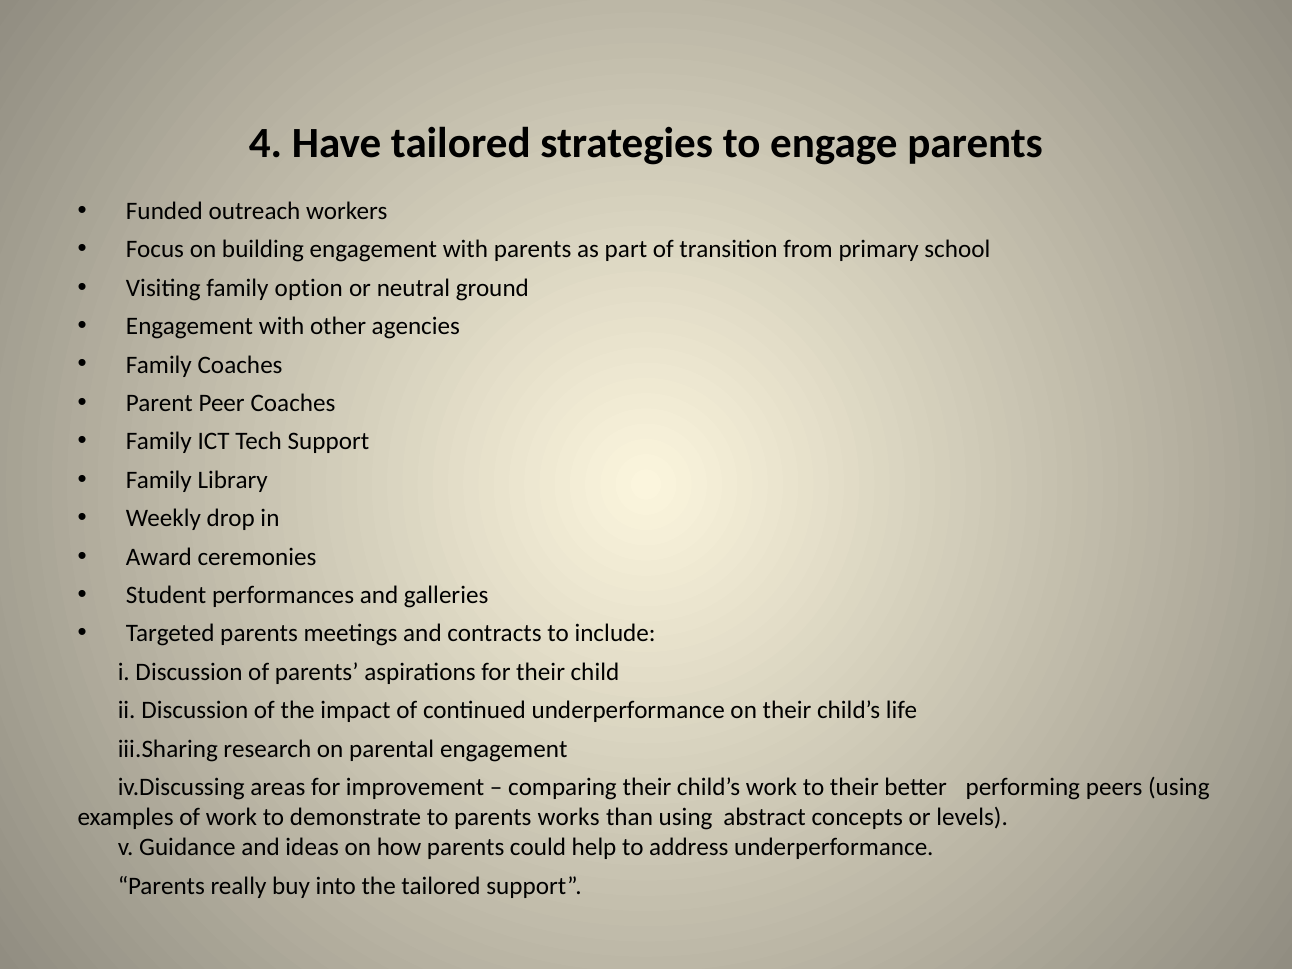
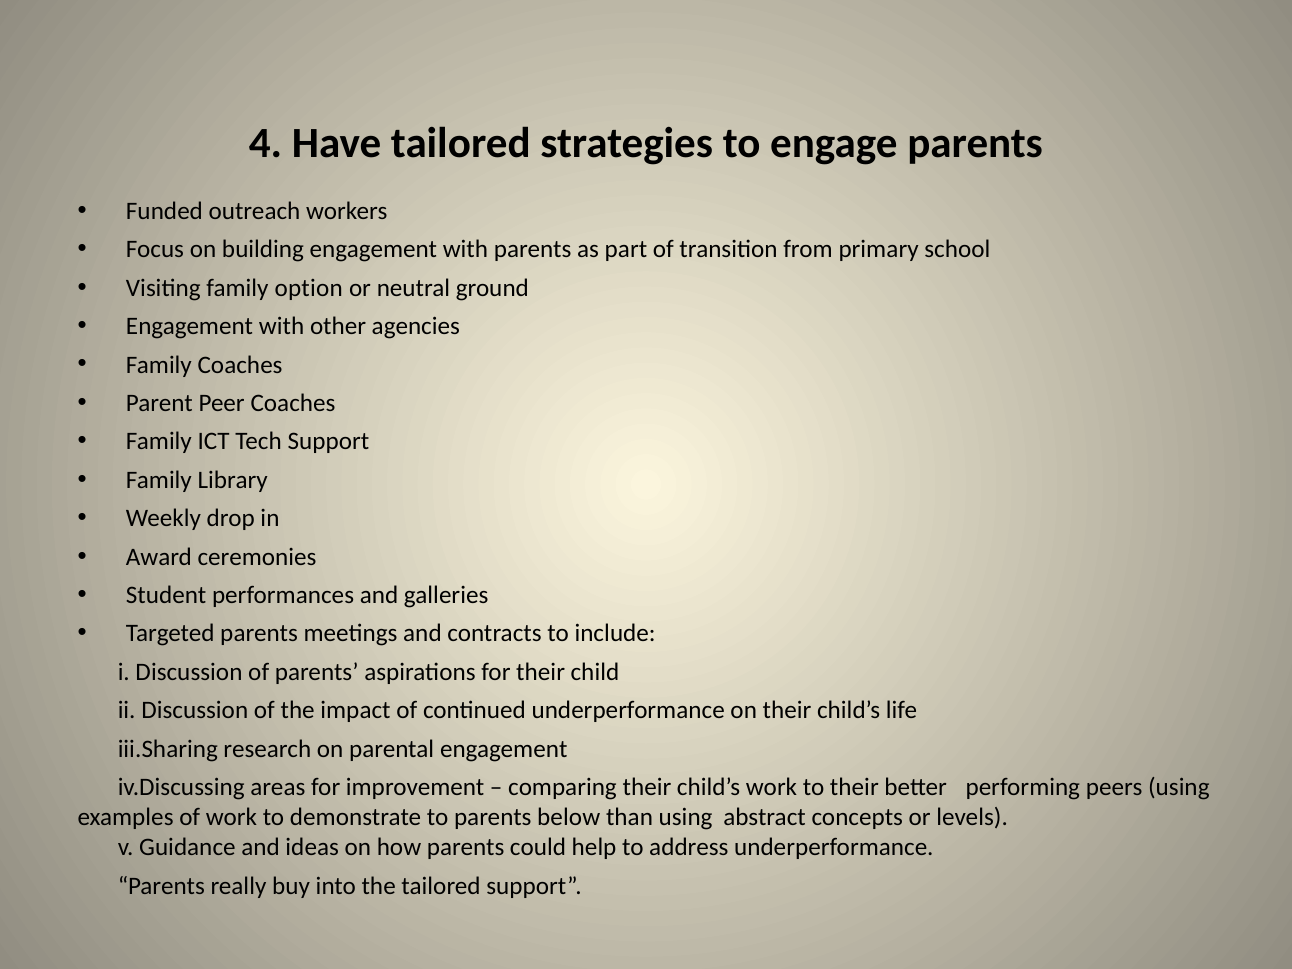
works: works -> below
